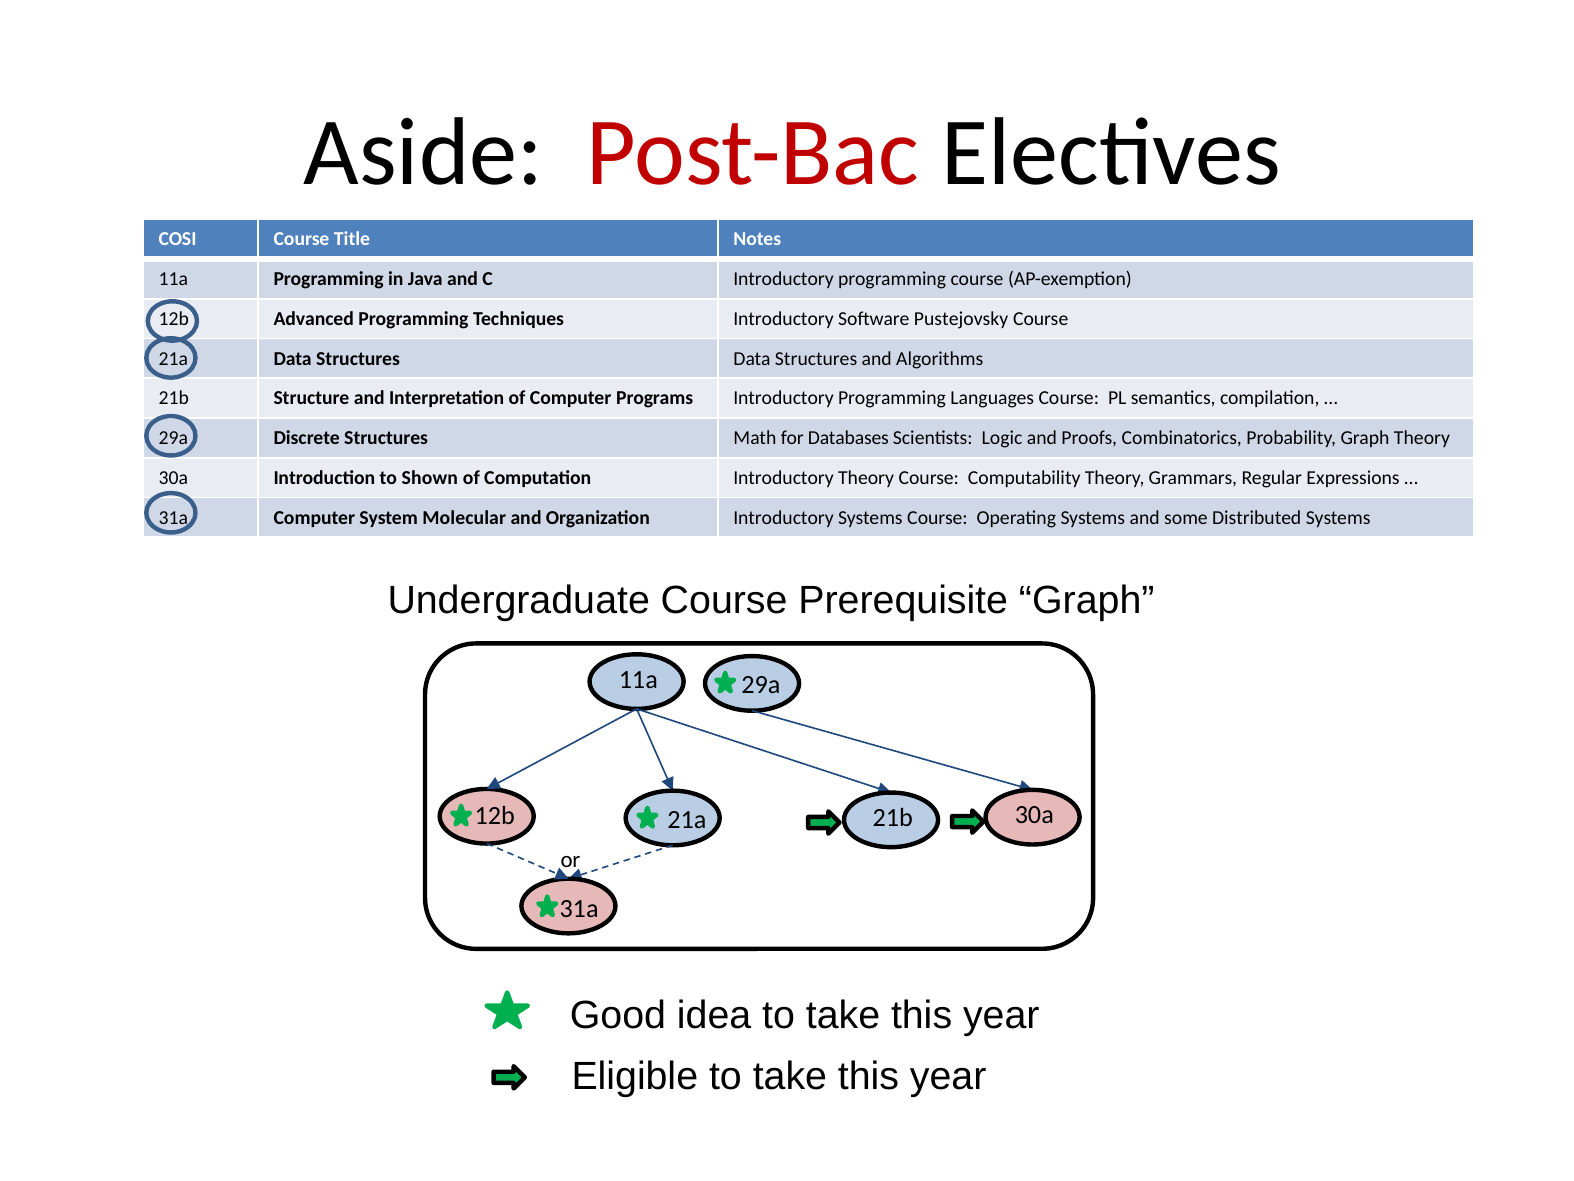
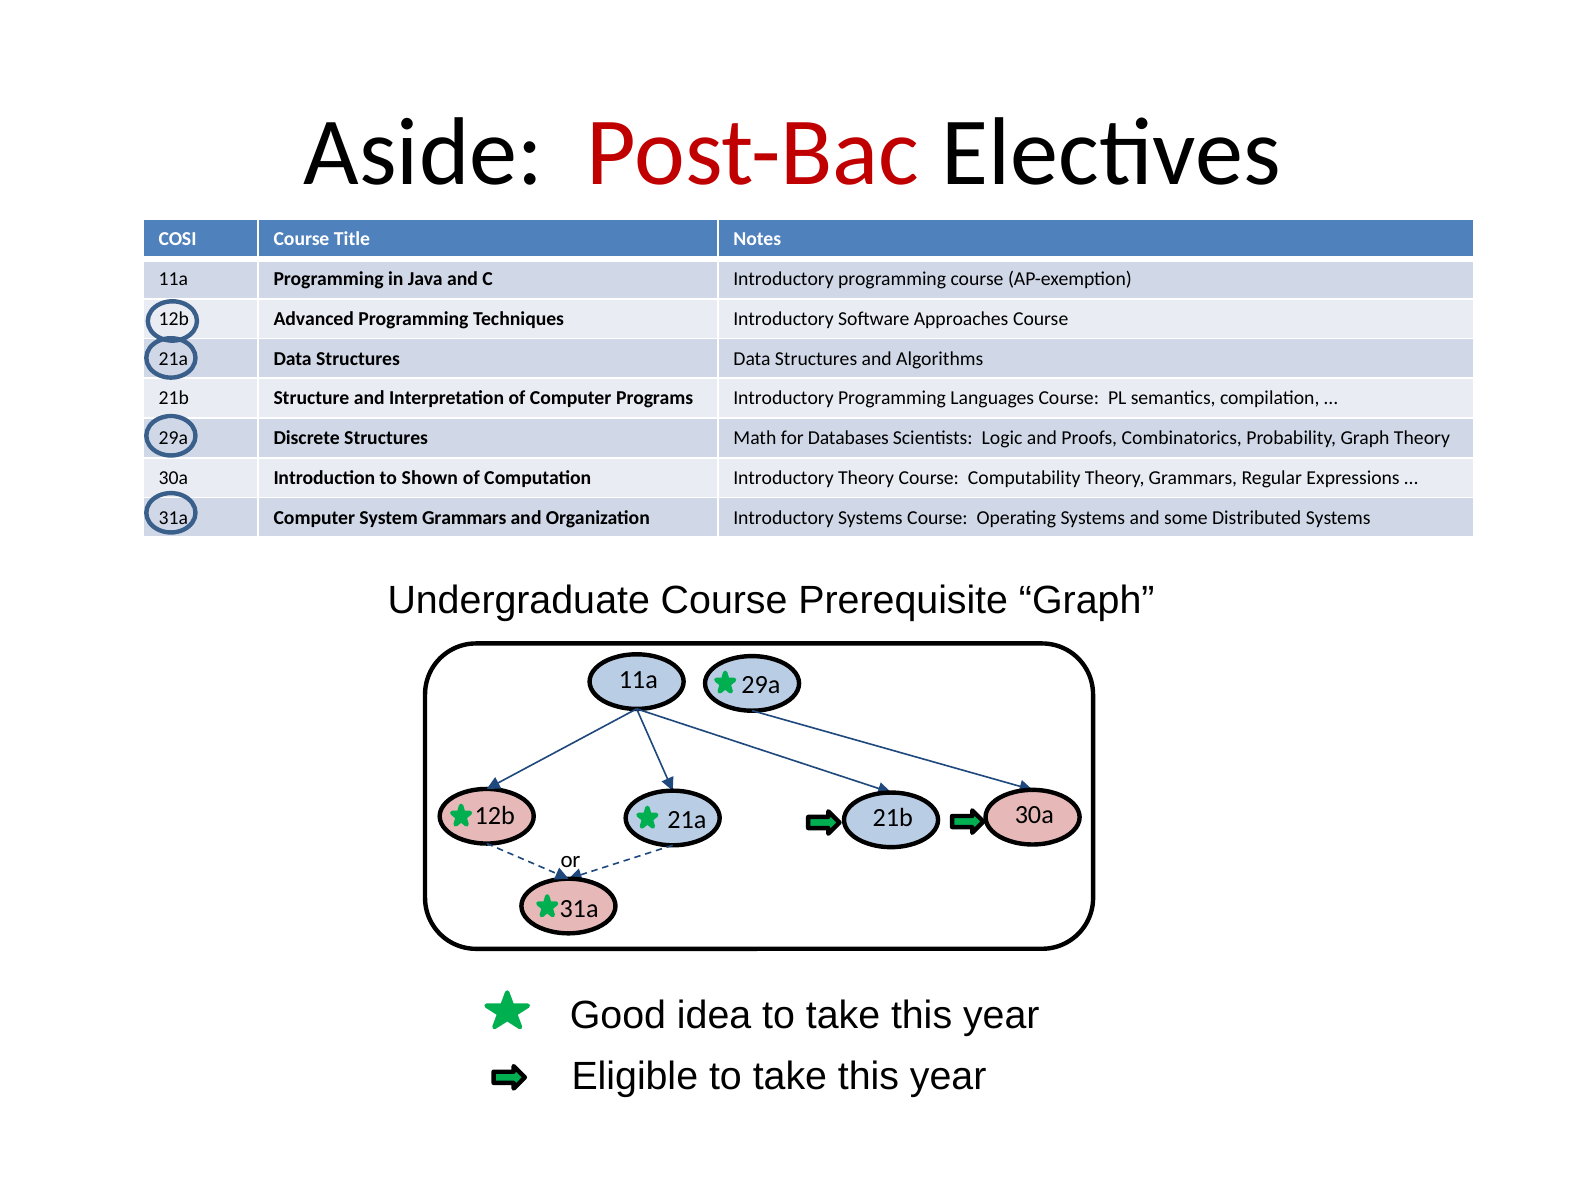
Pustejovsky: Pustejovsky -> Approaches
System Molecular: Molecular -> Grammars
